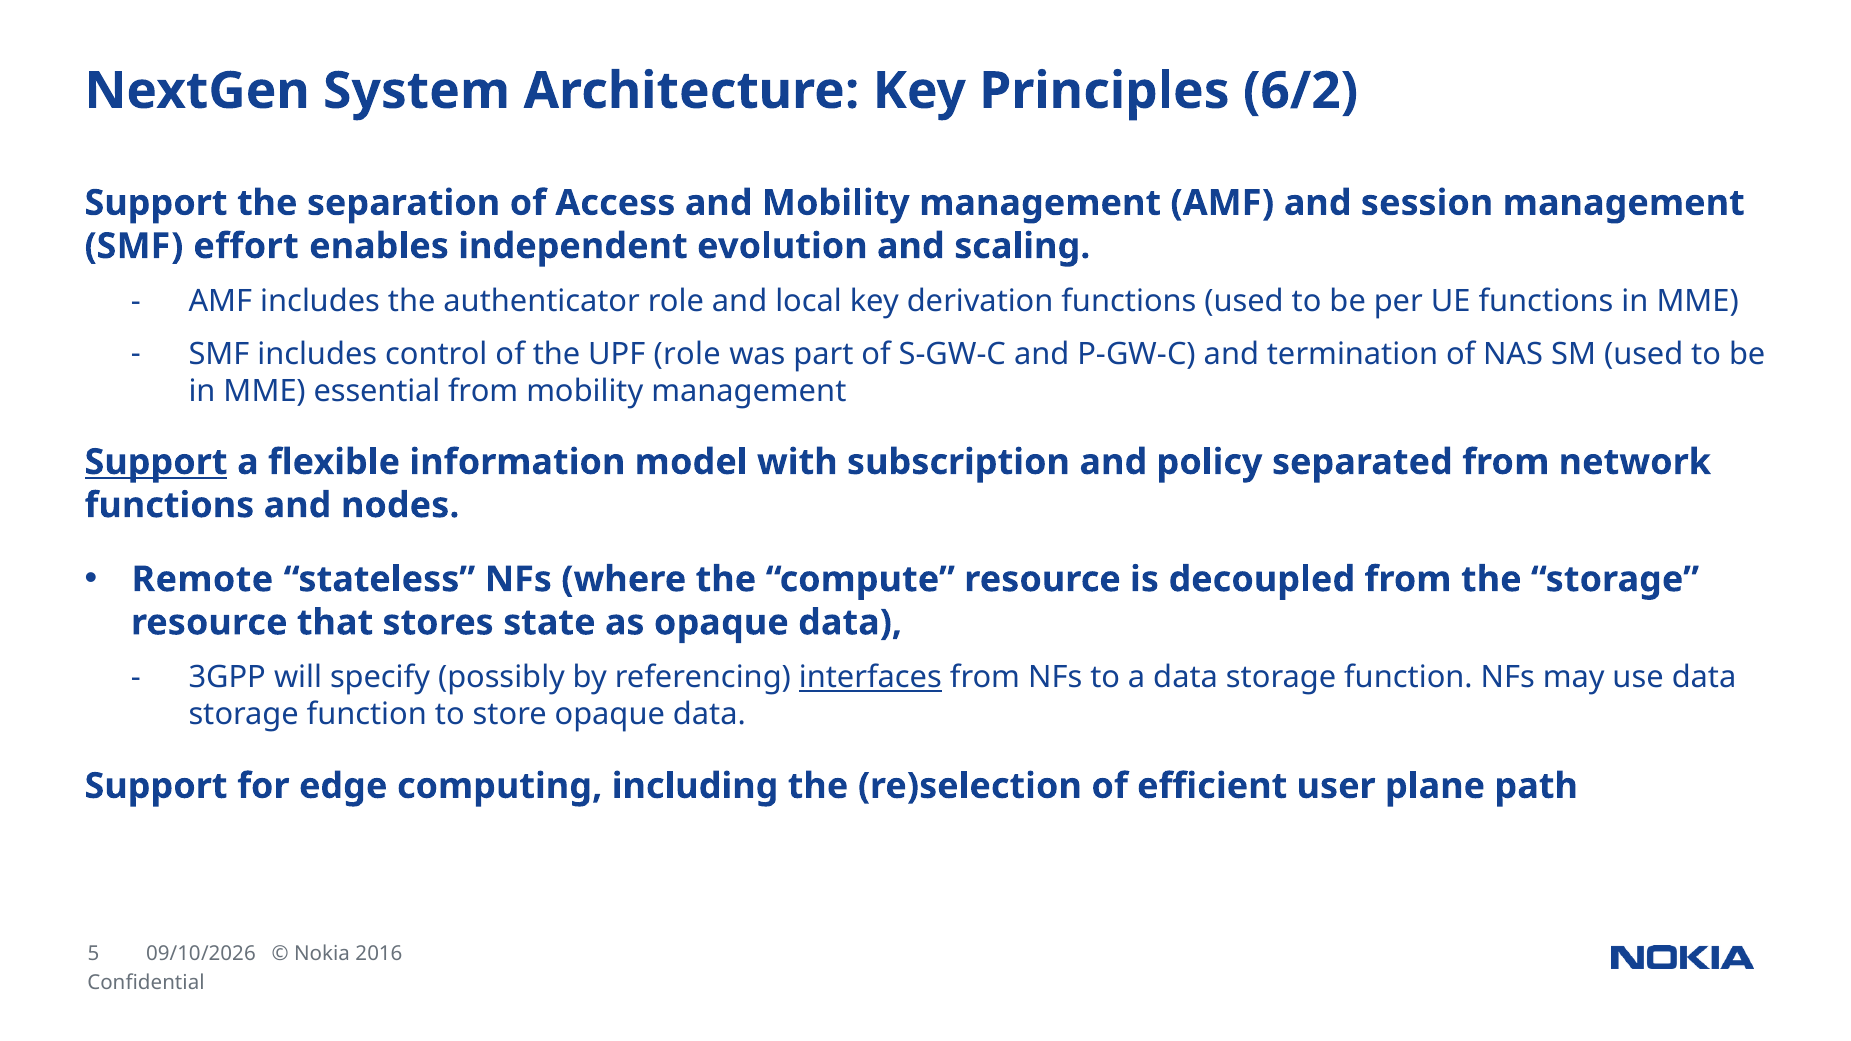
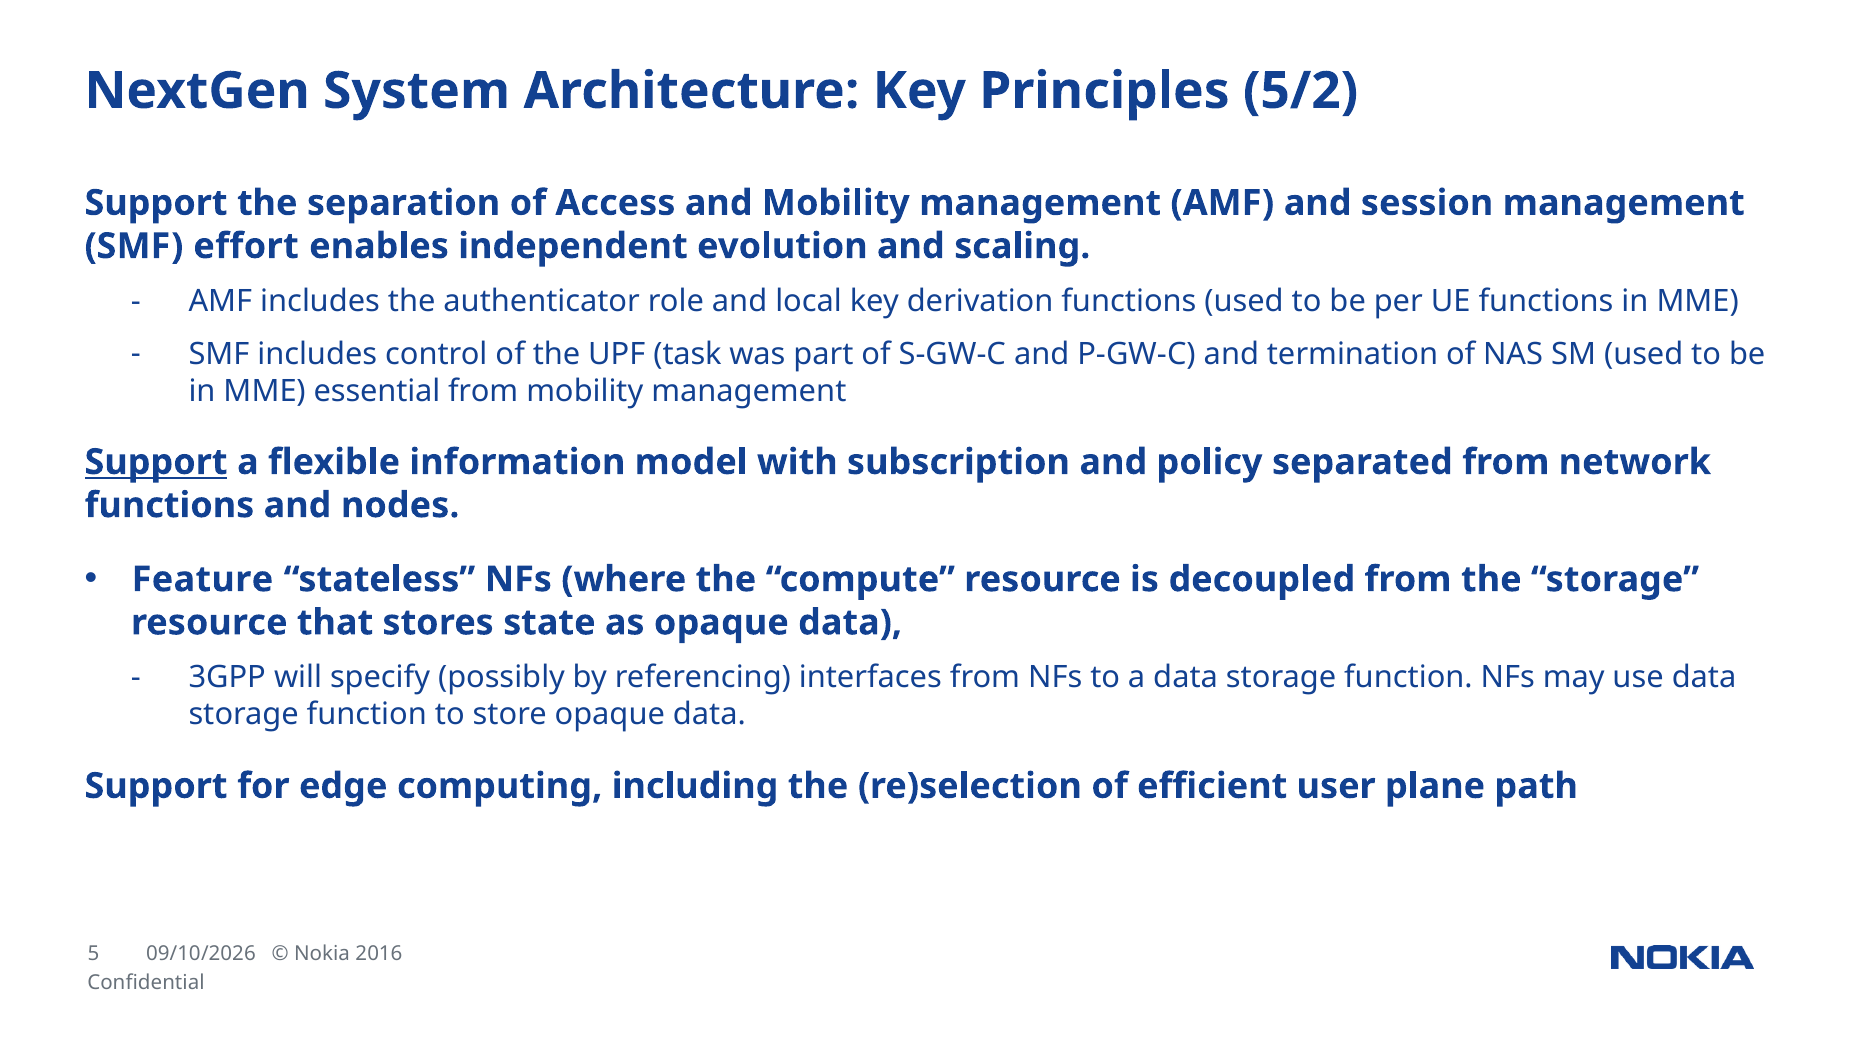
6/2: 6/2 -> 5/2
UPF role: role -> task
Remote: Remote -> Feature
interfaces underline: present -> none
